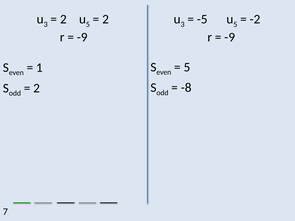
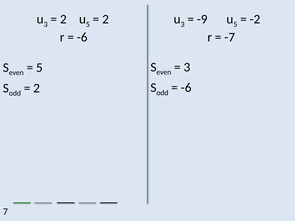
-5: -5 -> -9
-9 at (82, 37): -9 -> -6
-9 at (230, 37): -9 -> -7
5 at (187, 67): 5 -> 3
1 at (39, 68): 1 -> 5
-8 at (186, 88): -8 -> -6
